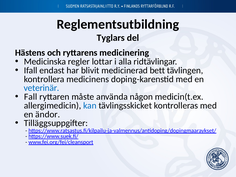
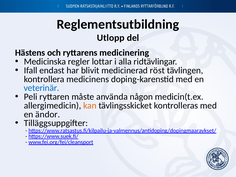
Tyglars: Tyglars -> Utlopp
bett: bett -> röst
Fall: Fall -> Peli
kan colour: blue -> orange
